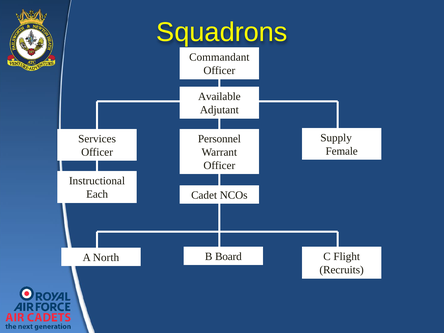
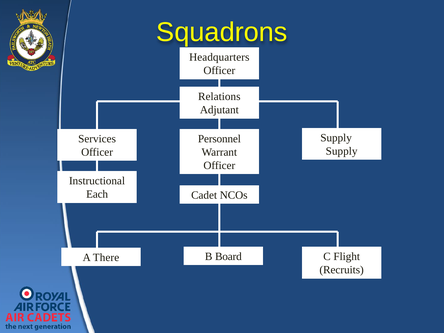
Commandant: Commandant -> Headquarters
Available: Available -> Relations
Female at (342, 151): Female -> Supply
North: North -> There
